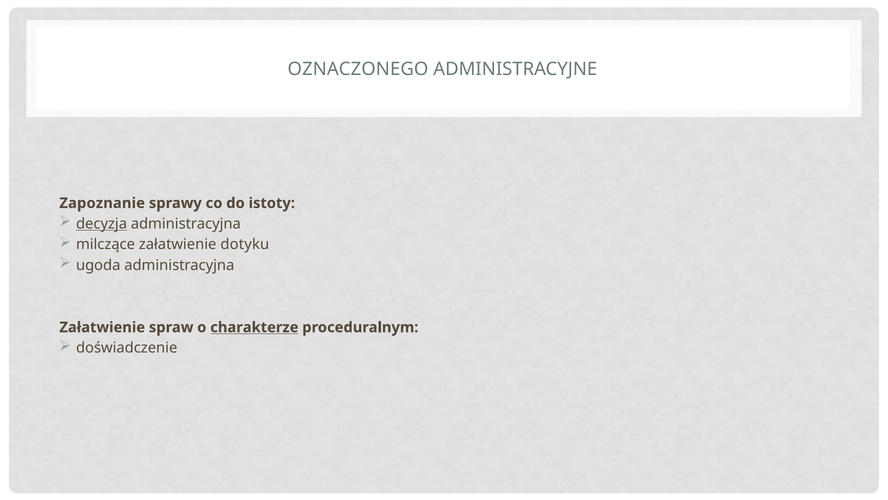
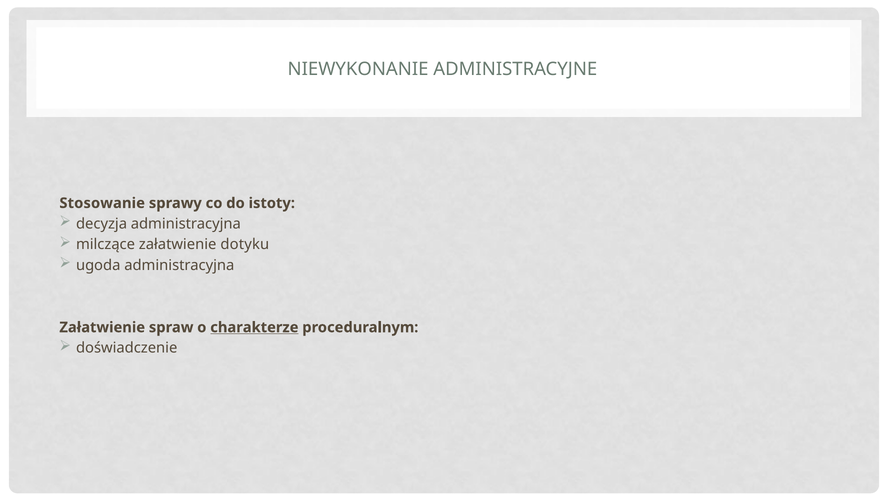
OZNACZONEGO: OZNACZONEGO -> NIEWYKONANIE
Zapoznanie: Zapoznanie -> Stosowanie
decyzja underline: present -> none
